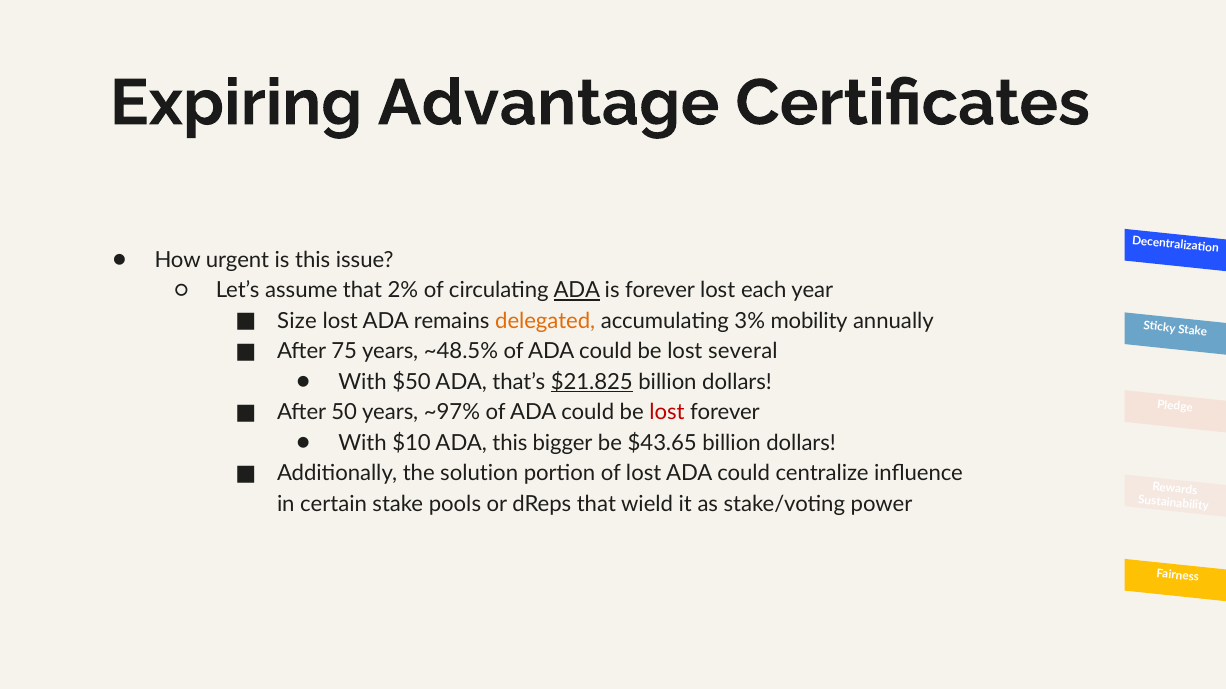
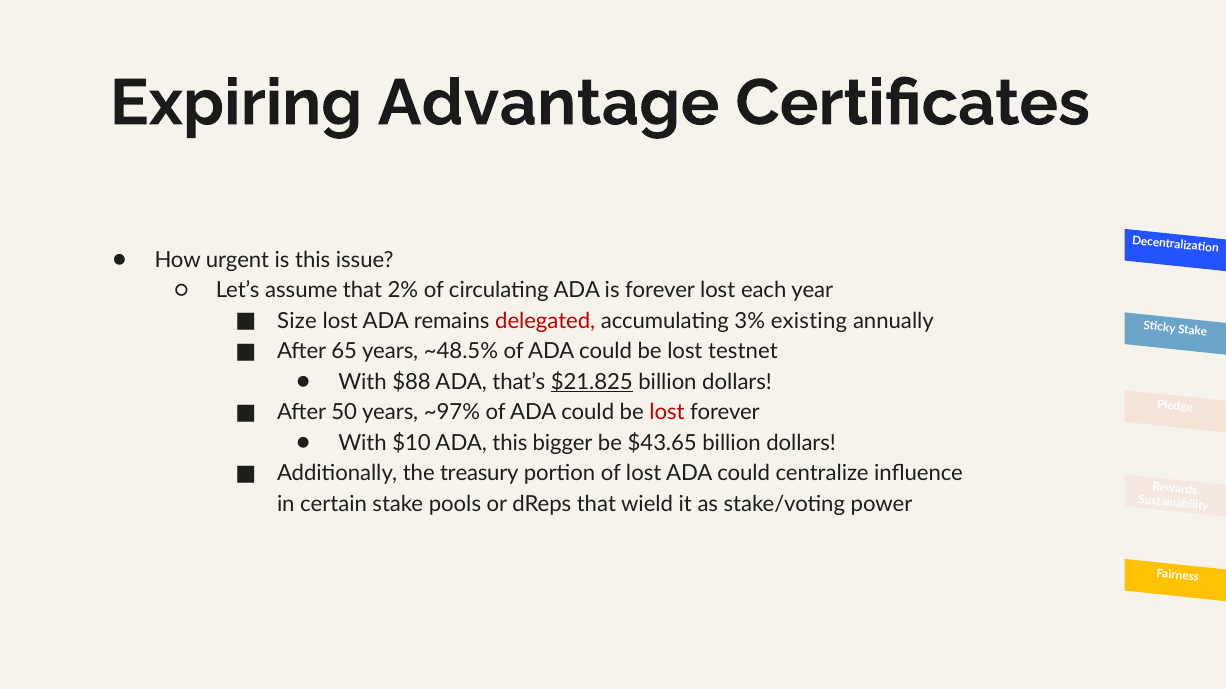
ADA at (577, 291) underline: present -> none
delegated colour: orange -> red
mobility: mobility -> existing
75: 75 -> 65
several: several -> testnet
$50: $50 -> $88
solution: solution -> treasury
